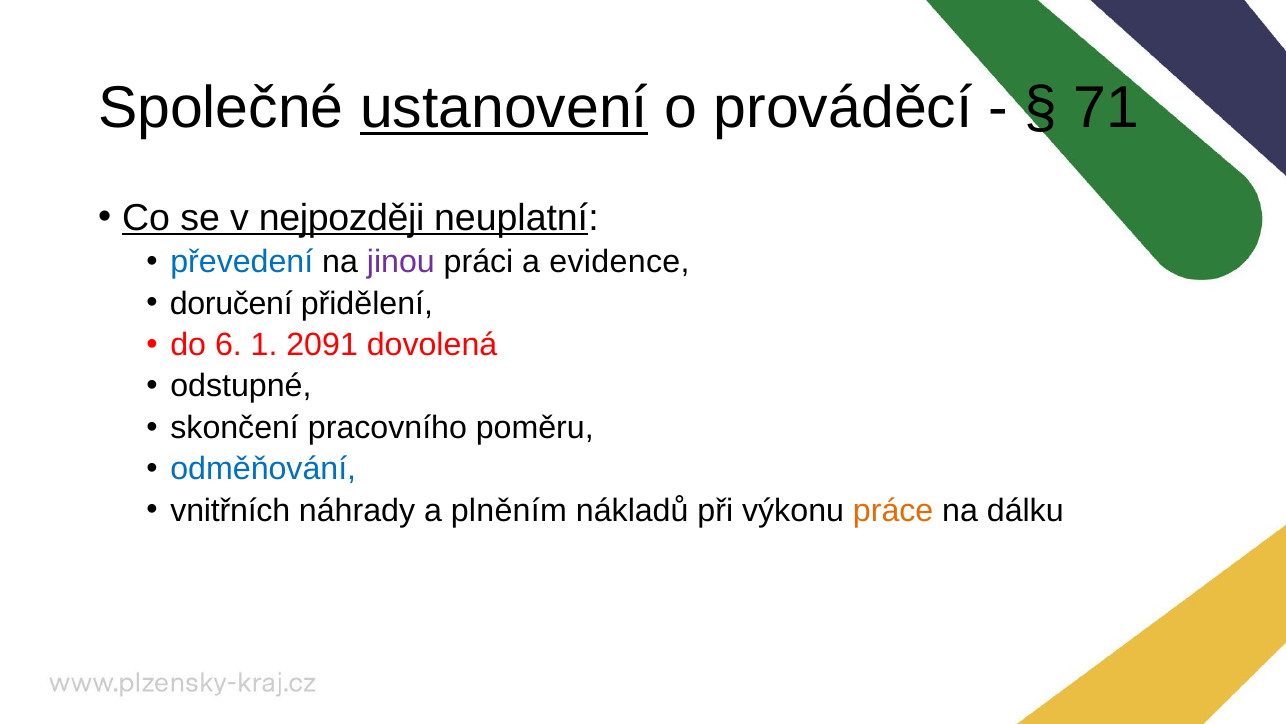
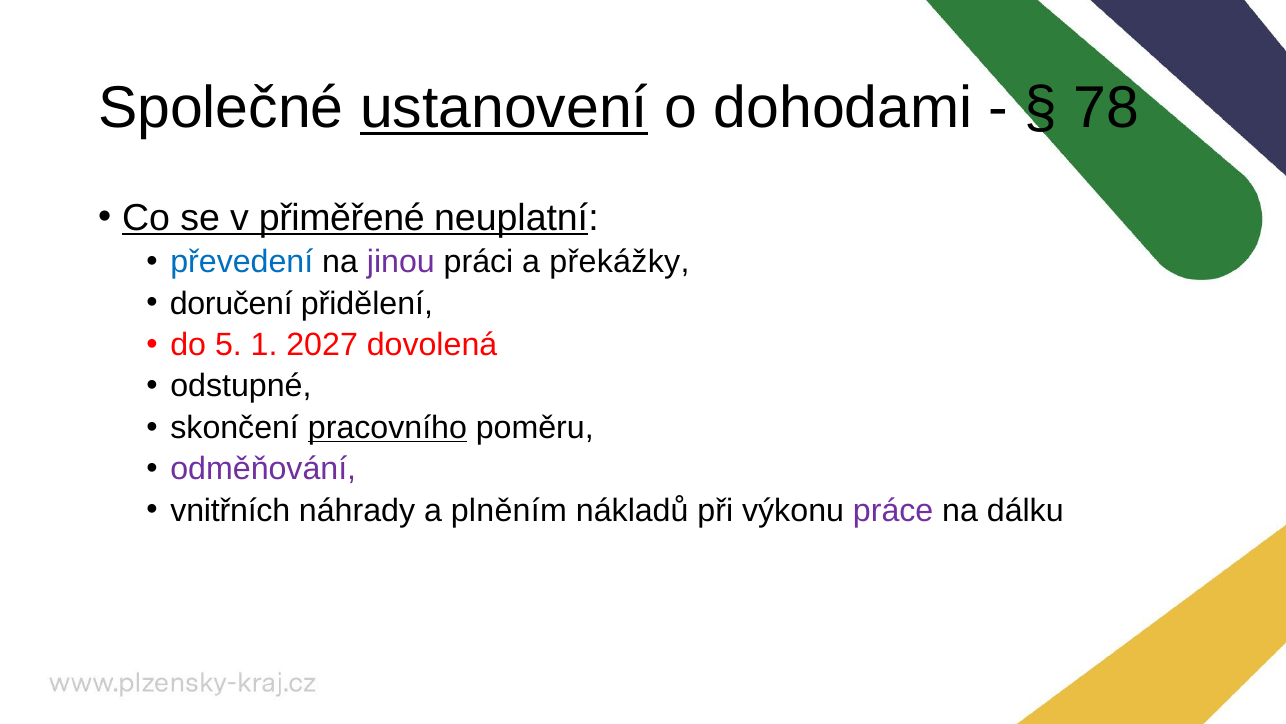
prováděcí: prováděcí -> dohodami
71: 71 -> 78
nejpozději: nejpozději -> přiměřené
evidence: evidence -> překážky
6: 6 -> 5
2091: 2091 -> 2027
pracovního underline: none -> present
odměňování colour: blue -> purple
práce colour: orange -> purple
